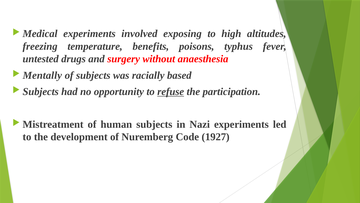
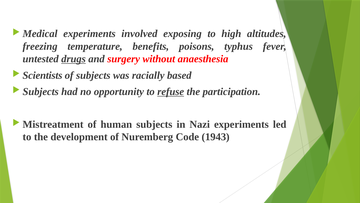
drugs underline: none -> present
Mentally: Mentally -> Scientists
1927: 1927 -> 1943
